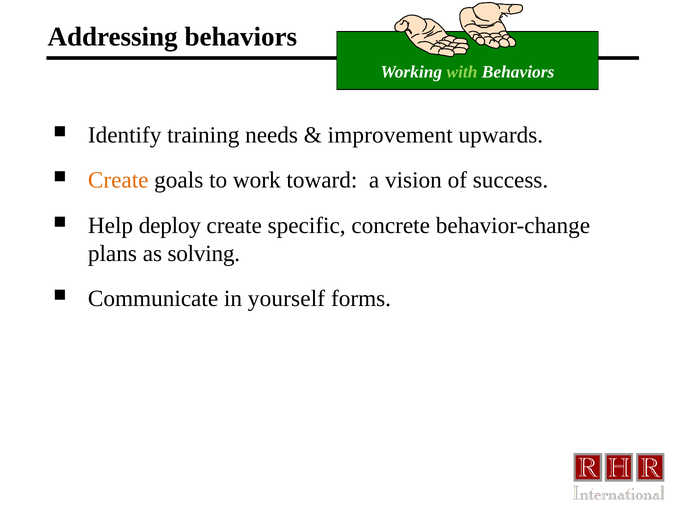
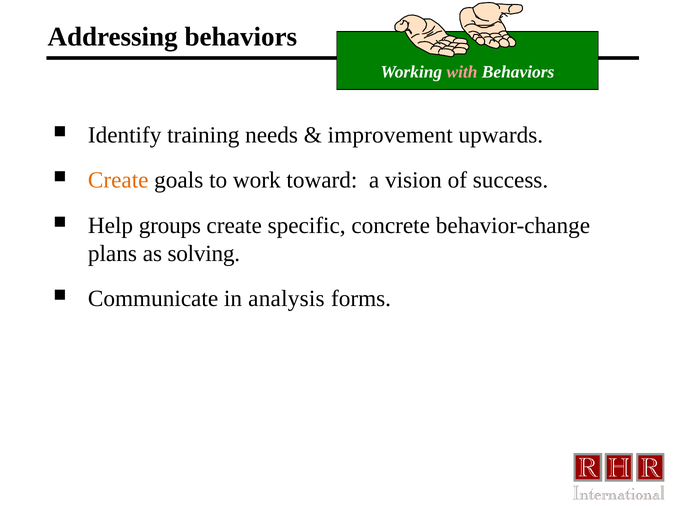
with colour: light green -> pink
deploy: deploy -> groups
yourself: yourself -> analysis
